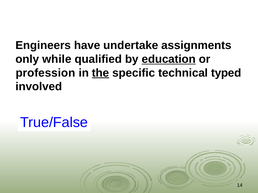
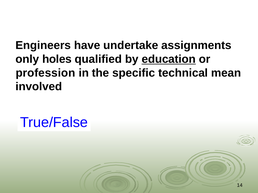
while: while -> holes
the underline: present -> none
typed: typed -> mean
